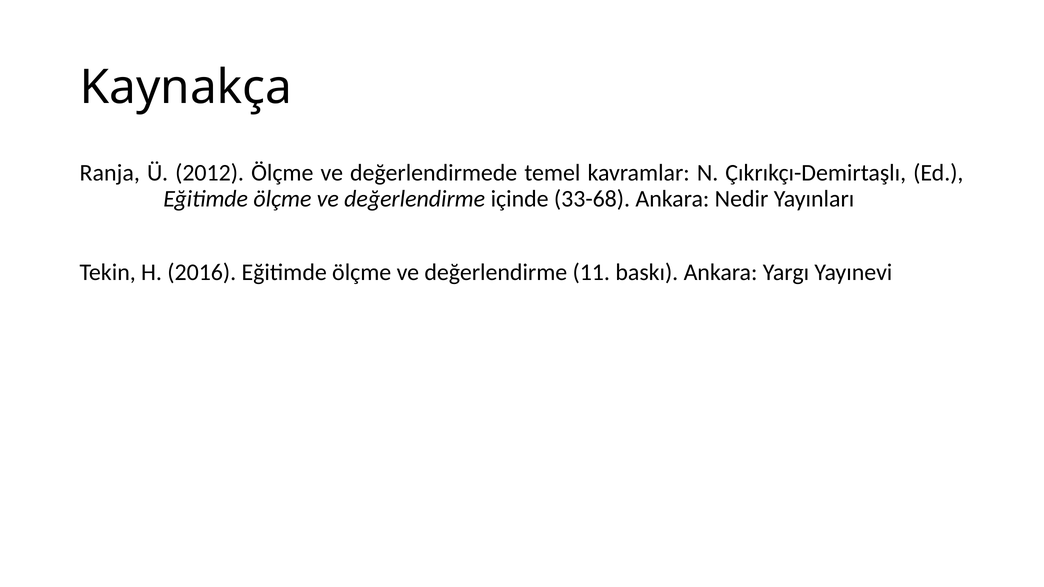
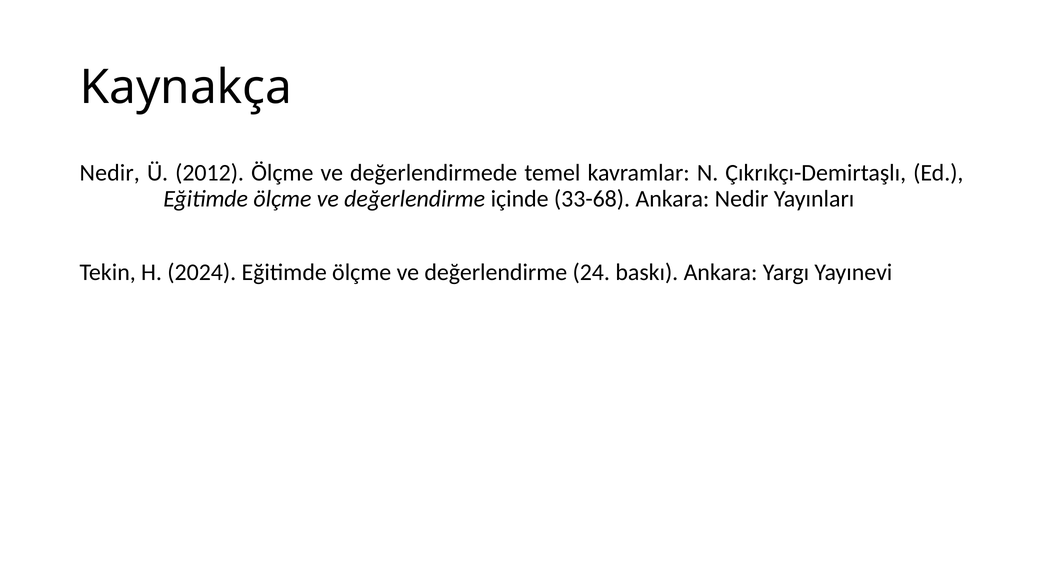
Ranja at (110, 173): Ranja -> Nedir
2016: 2016 -> 2024
11: 11 -> 24
